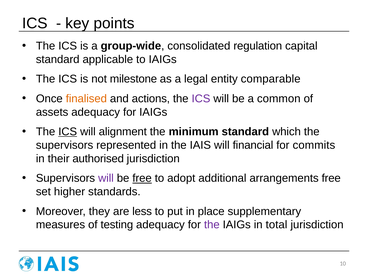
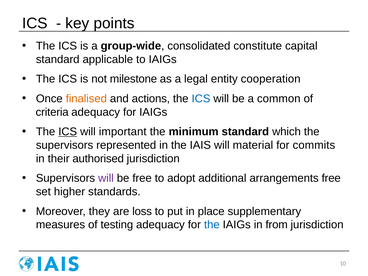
regulation: regulation -> constitute
comparable: comparable -> cooperation
ICS at (201, 99) colour: purple -> blue
assets: assets -> criteria
alignment: alignment -> important
financial: financial -> material
free at (142, 178) underline: present -> none
less: less -> loss
the at (212, 225) colour: purple -> blue
total: total -> from
